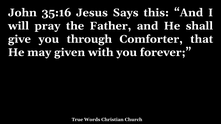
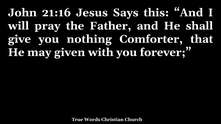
35:16: 35:16 -> 21:16
through: through -> nothing
